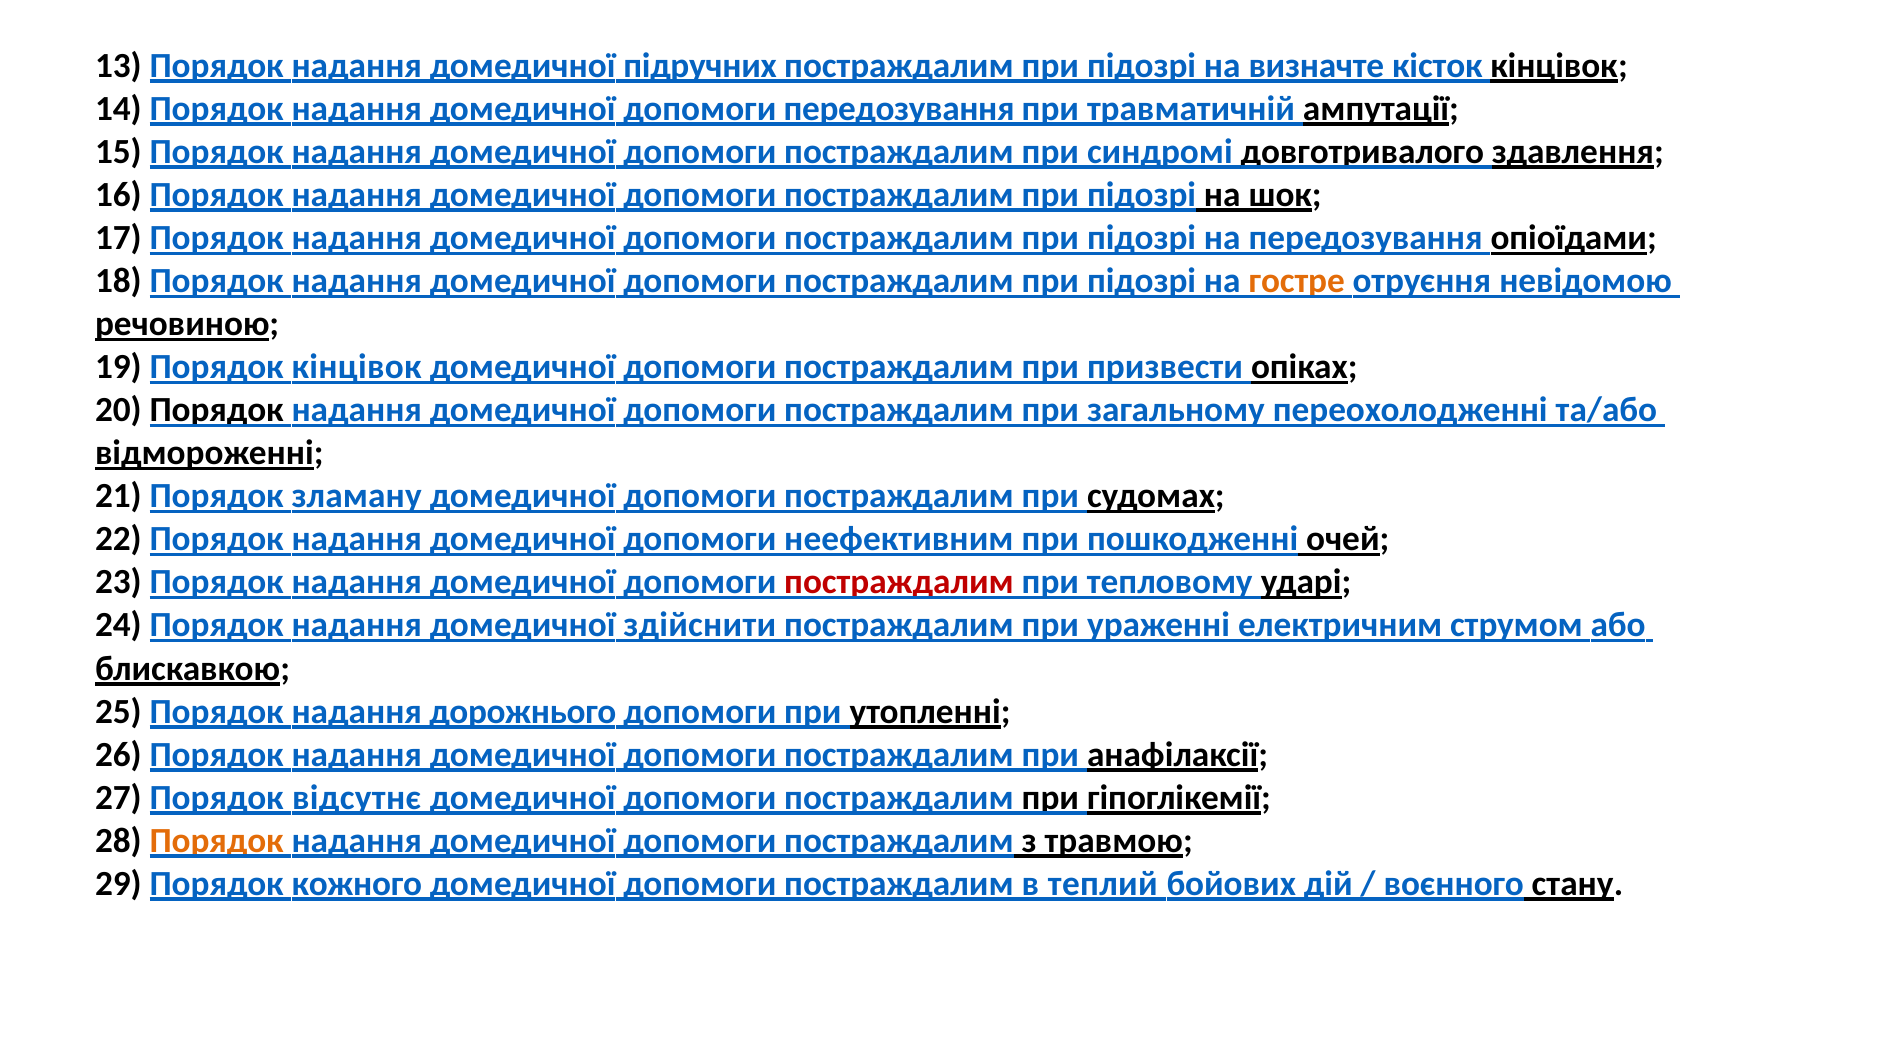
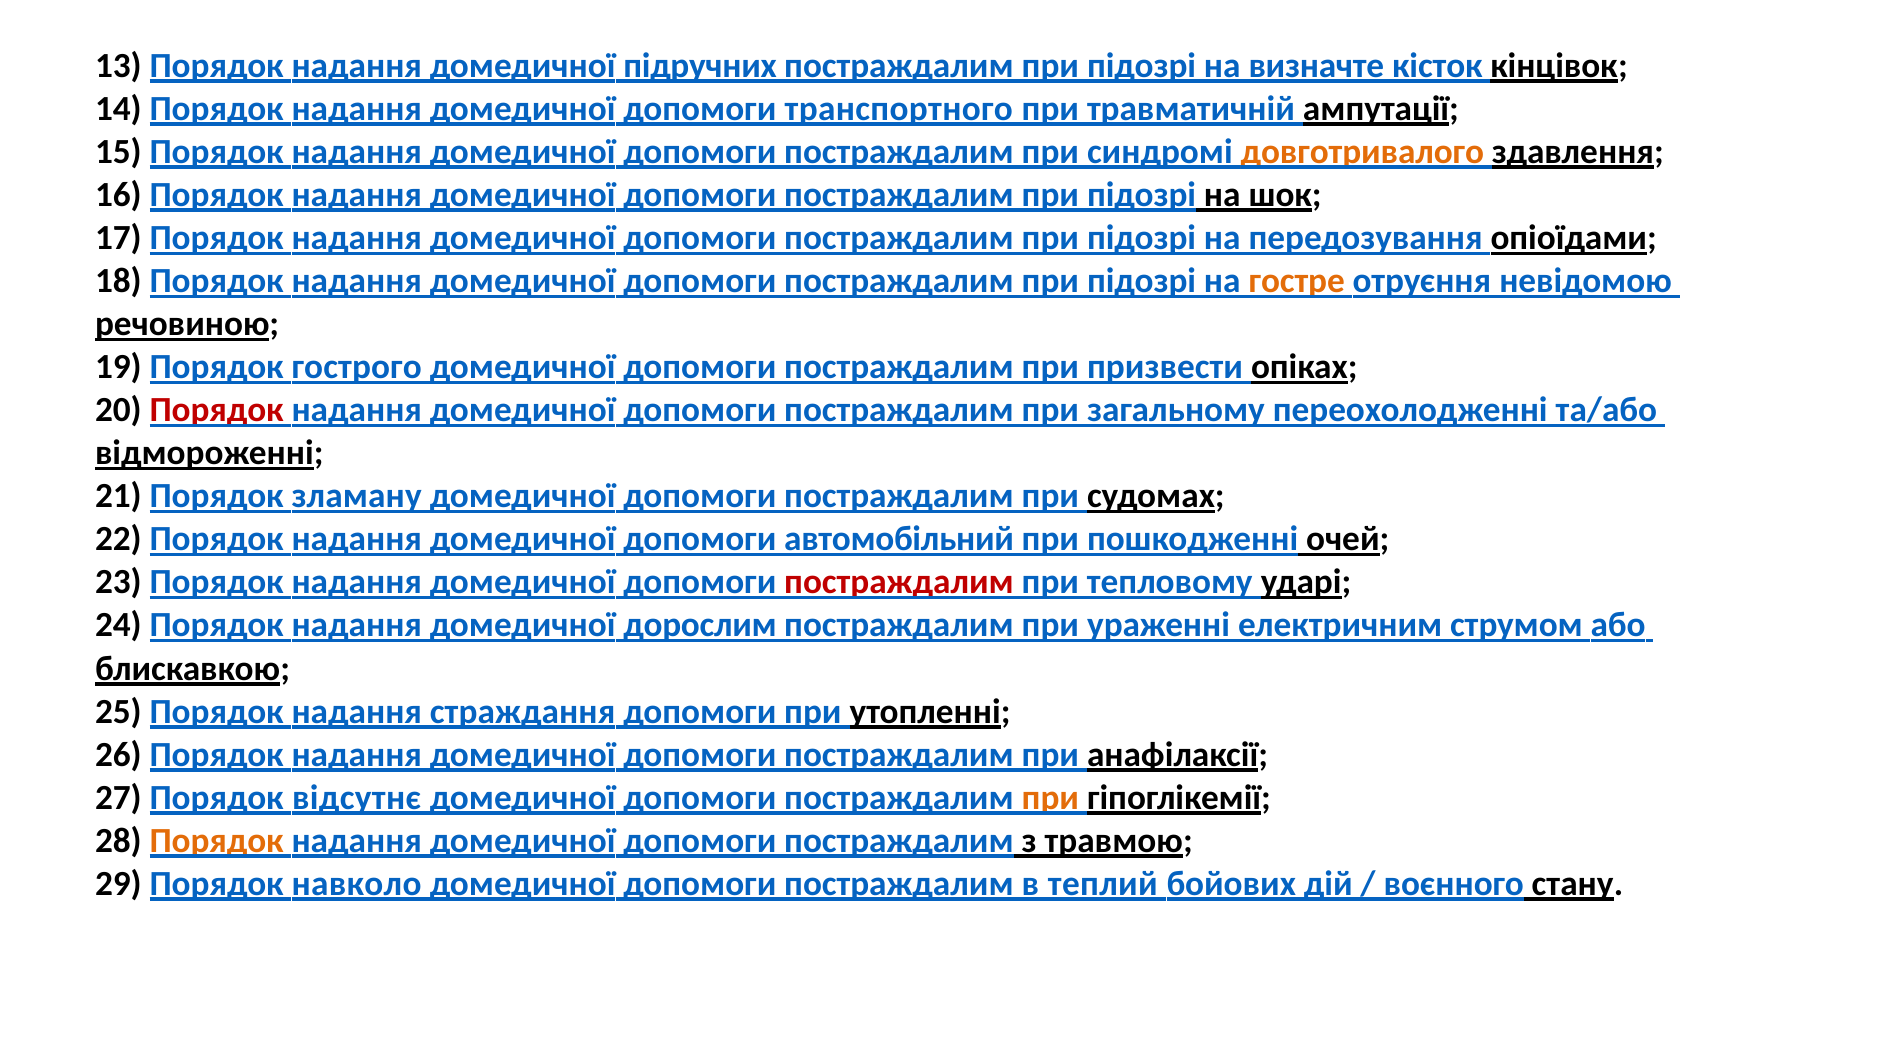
допомоги передозування: передозування -> транспортного
довготривалого colour: black -> orange
Порядок кінцівок: кінцівок -> гострого
Порядок at (217, 410) colour: black -> red
неефективним: неефективним -> автомобільний
здійснити: здійснити -> дорослим
дорожнього: дорожнього -> страждання
при at (1050, 798) colour: black -> orange
кожного: кожного -> навколо
